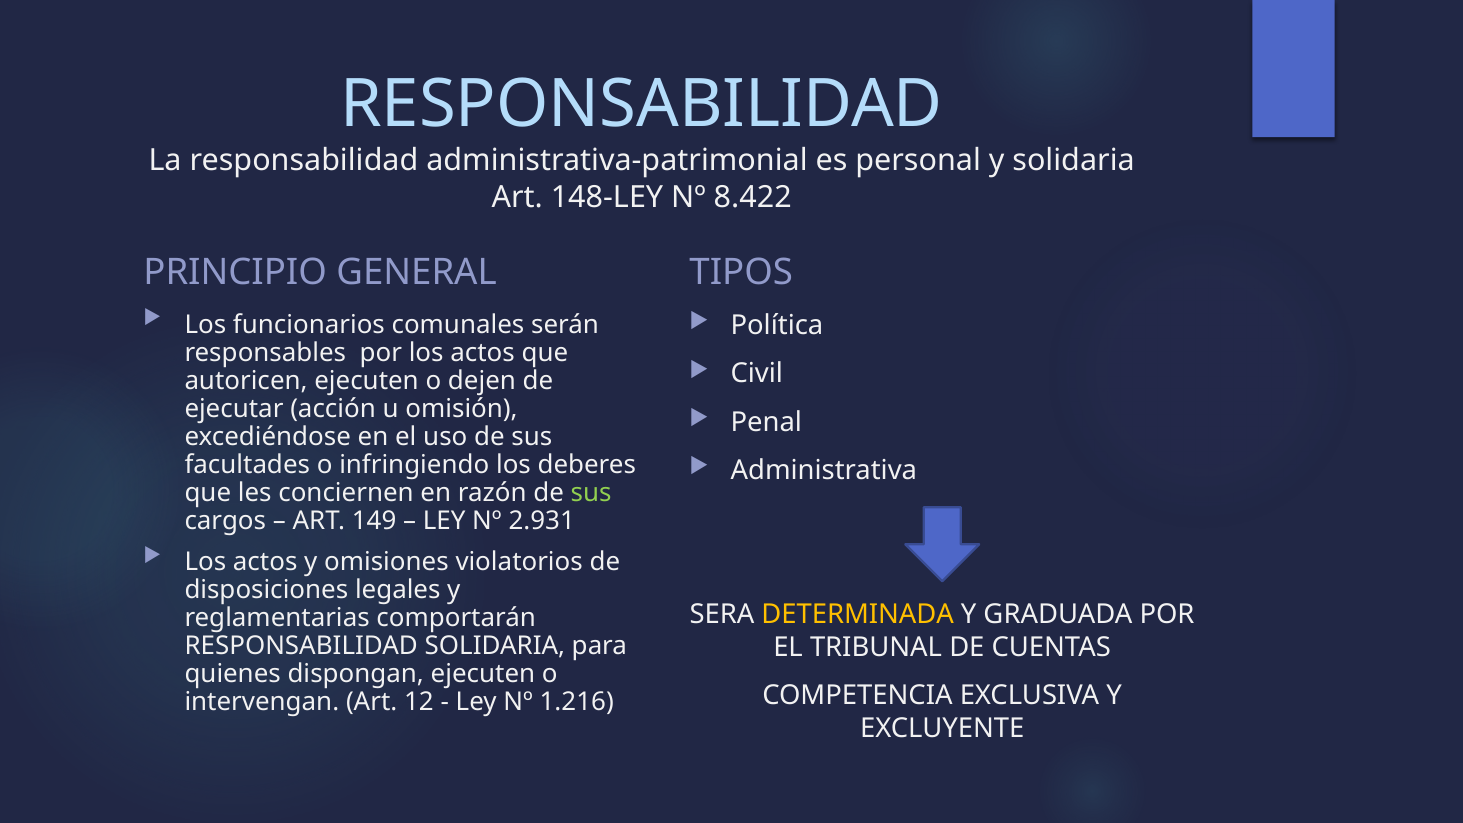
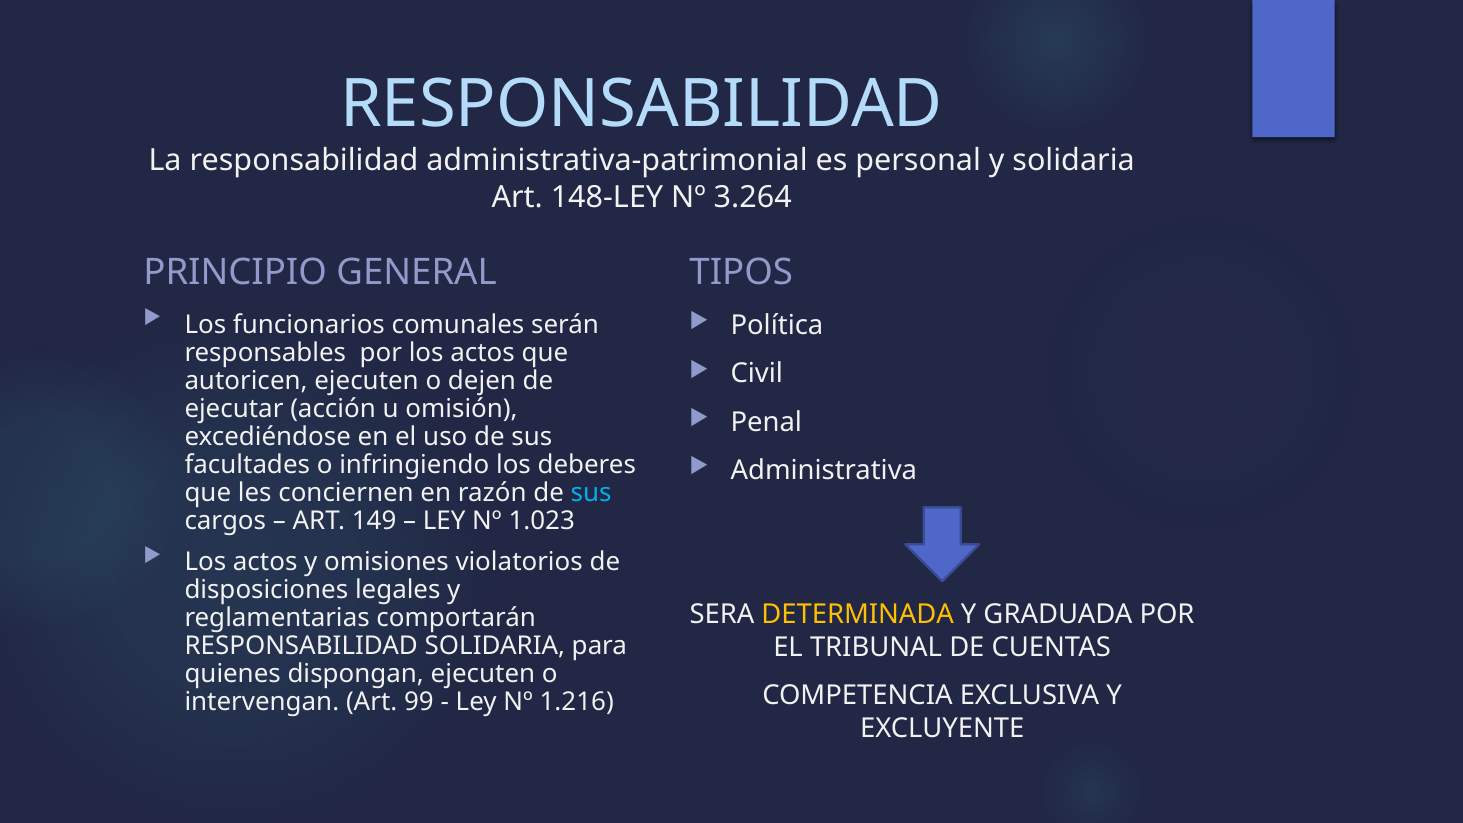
8.422: 8.422 -> 3.264
sus at (591, 493) colour: light green -> light blue
2.931: 2.931 -> 1.023
12: 12 -> 99
